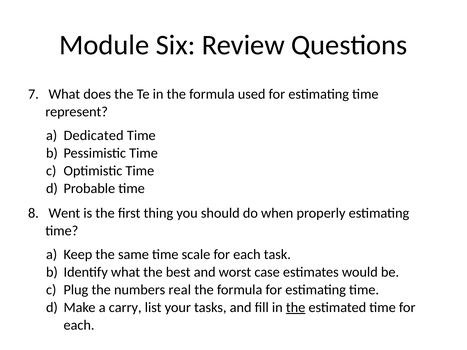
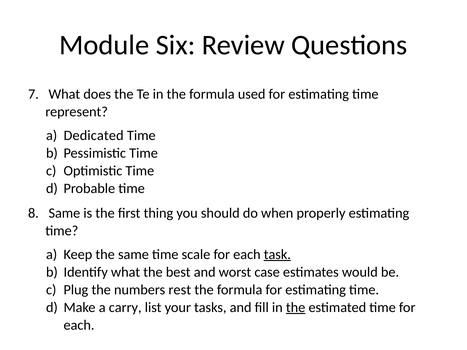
Went at (64, 213): Went -> Same
task underline: none -> present
real: real -> rest
